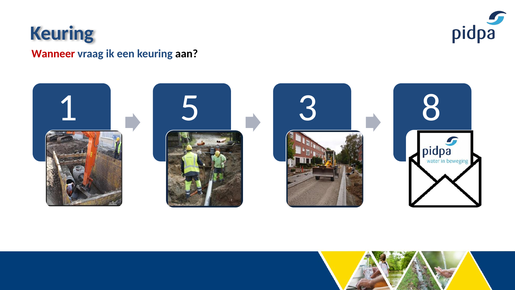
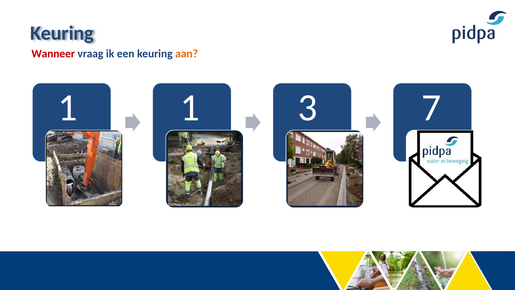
aan colour: black -> orange
1 5: 5 -> 1
8: 8 -> 7
